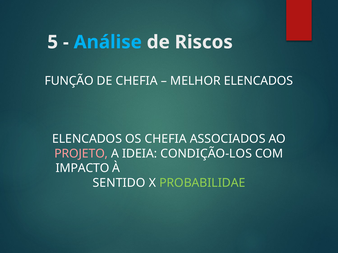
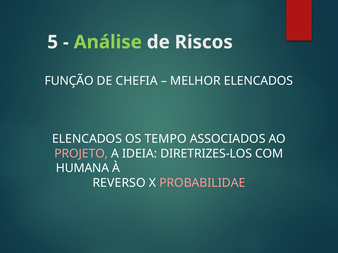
Análise colour: light blue -> light green
OS CHEFIA: CHEFIA -> TEMPO
CONDIÇÃO-LOS: CONDIÇÃO-LOS -> DIRETRIZES-LOS
IMPACTO: IMPACTO -> HUMANA
SENTIDO: SENTIDO -> REVERSO
PROBABILIDAE colour: light green -> pink
